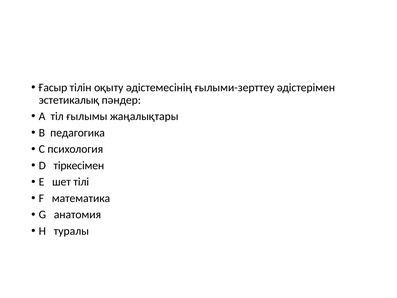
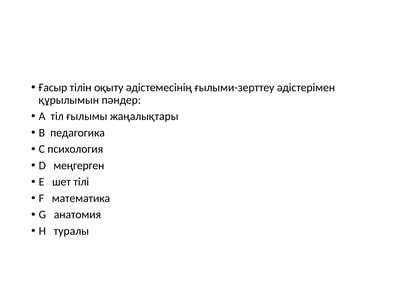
эстетикалық: эстетикалық -> құрылымын
тіркесімен: тіркесімен -> меңгерген
